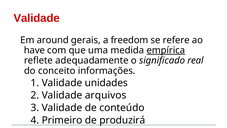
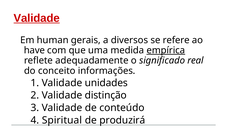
Validade at (37, 18) underline: none -> present
around: around -> human
freedom: freedom -> diversos
arquivos: arquivos -> distinção
Primeiro: Primeiro -> Spiritual
